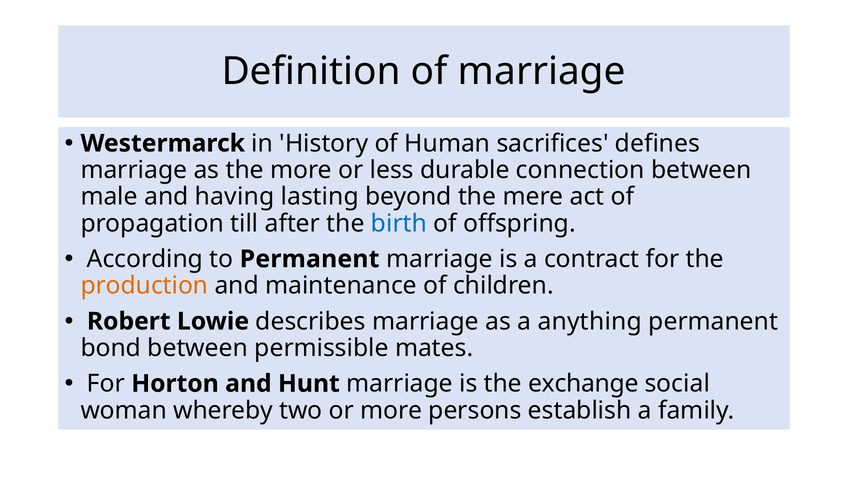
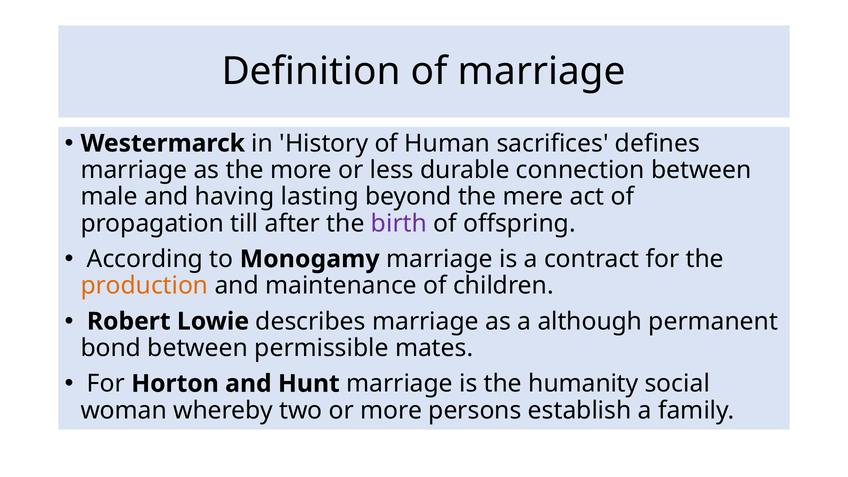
birth colour: blue -> purple
to Permanent: Permanent -> Monogamy
anything: anything -> although
exchange: exchange -> humanity
